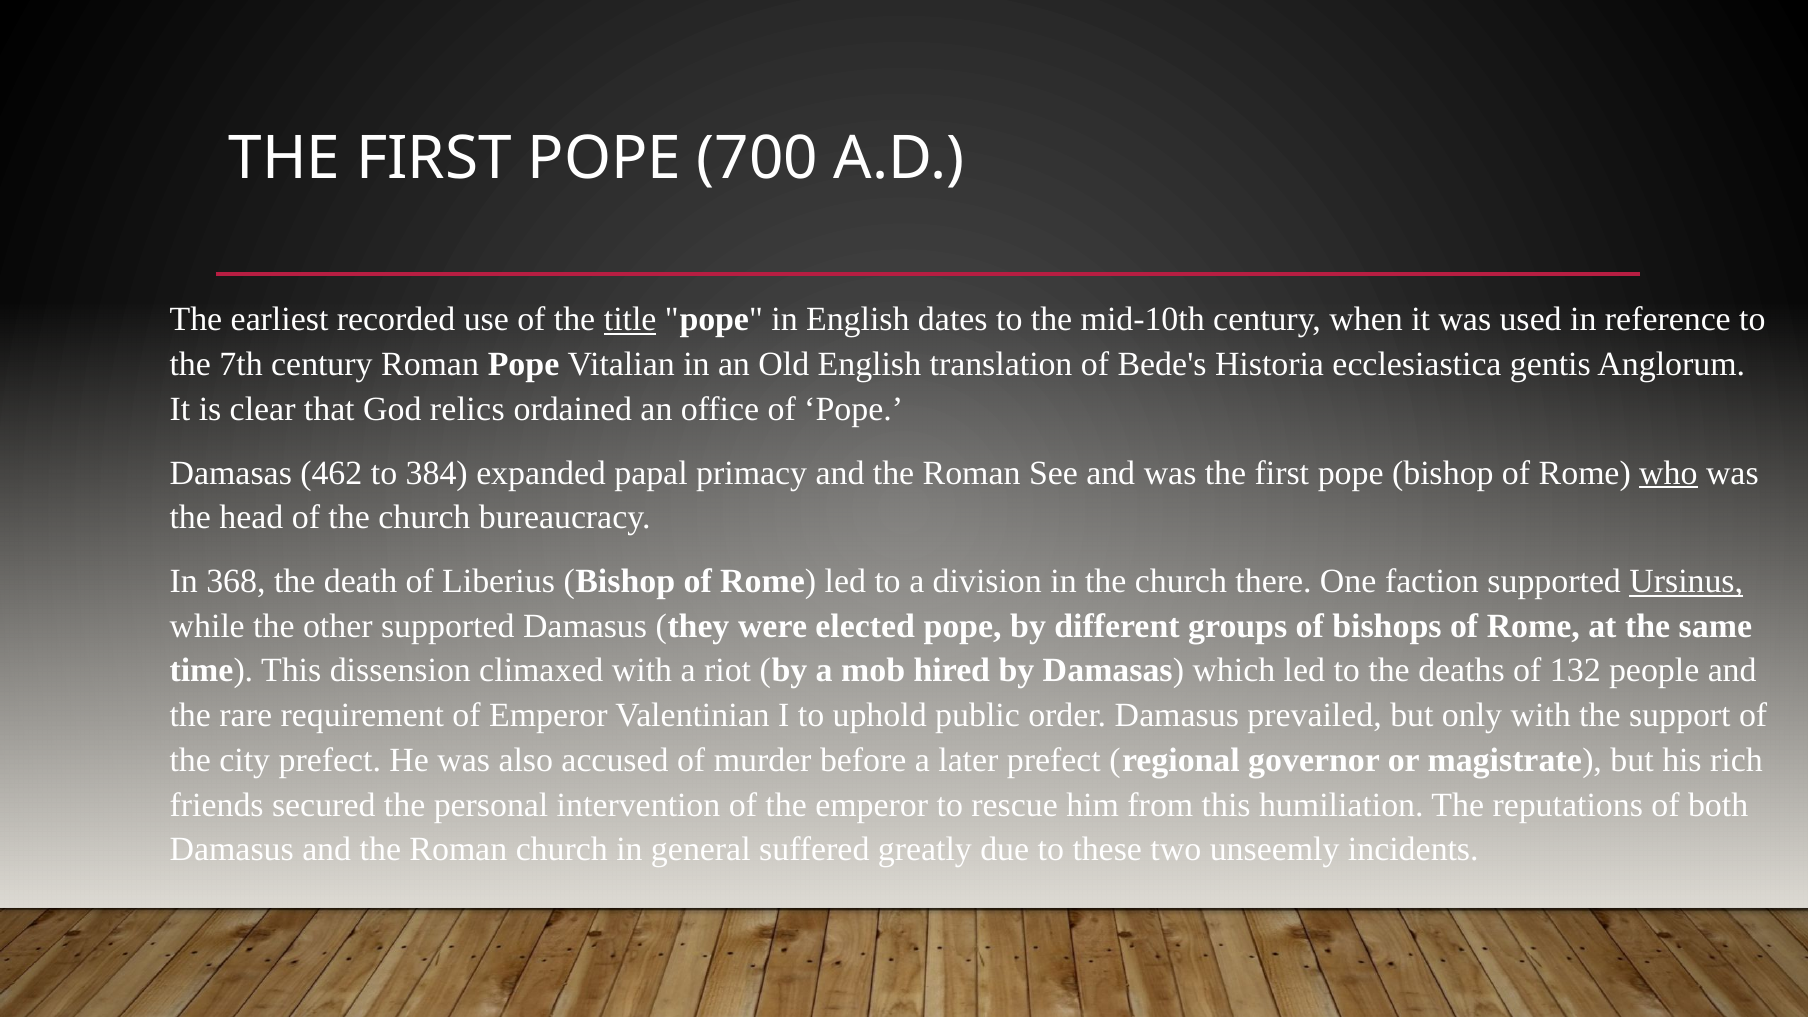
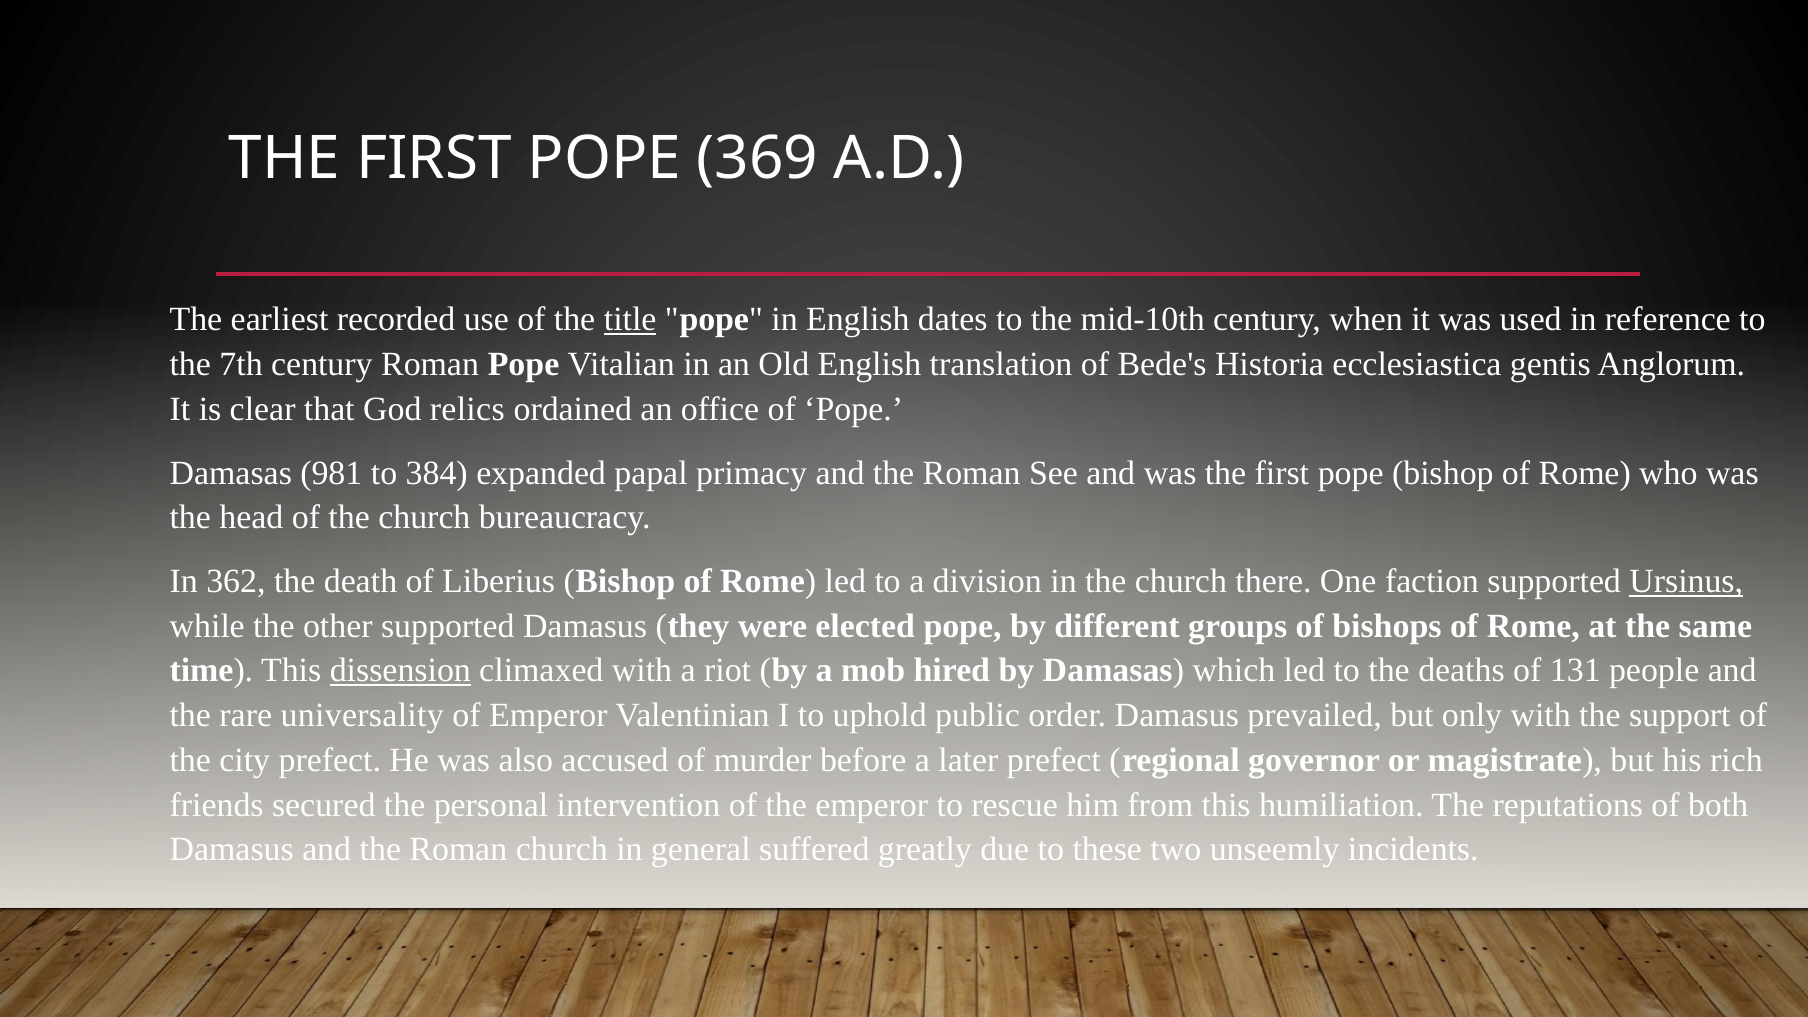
700: 700 -> 369
462: 462 -> 981
who underline: present -> none
368: 368 -> 362
dissension underline: none -> present
132: 132 -> 131
requirement: requirement -> universality
